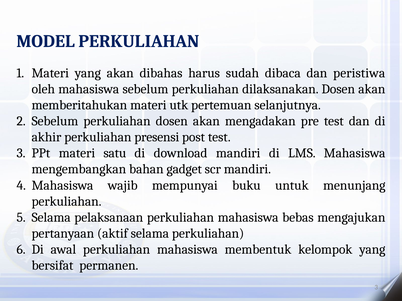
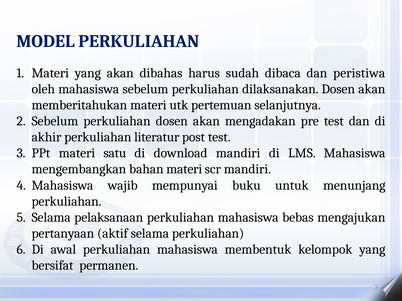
presensi: presensi -> literatur
bahan gadget: gadget -> materi
